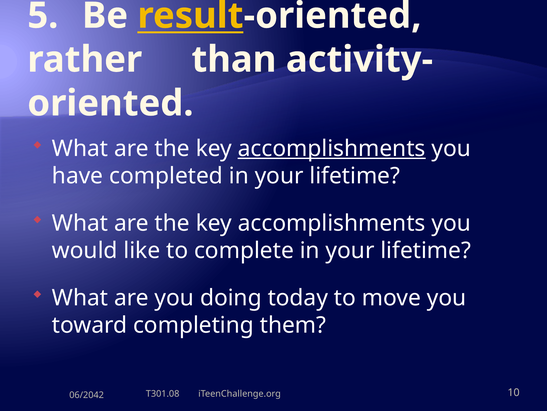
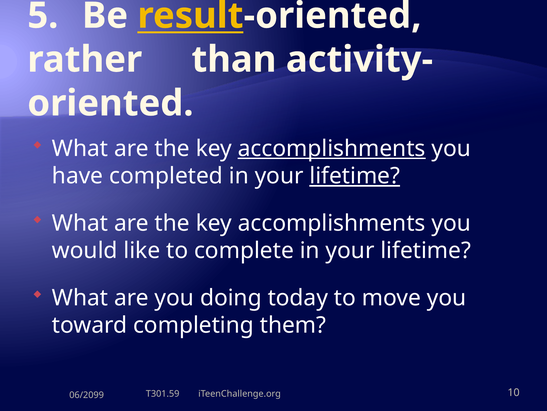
lifetime at (355, 176) underline: none -> present
T301.08: T301.08 -> T301.59
06/2042: 06/2042 -> 06/2099
